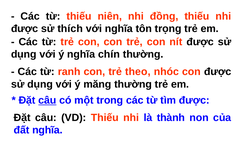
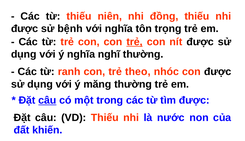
thích: thích -> bệnh
trẻ at (135, 42) underline: none -> present
chín: chín -> nghĩ
thành: thành -> nước
đất nghĩa: nghĩa -> khiến
